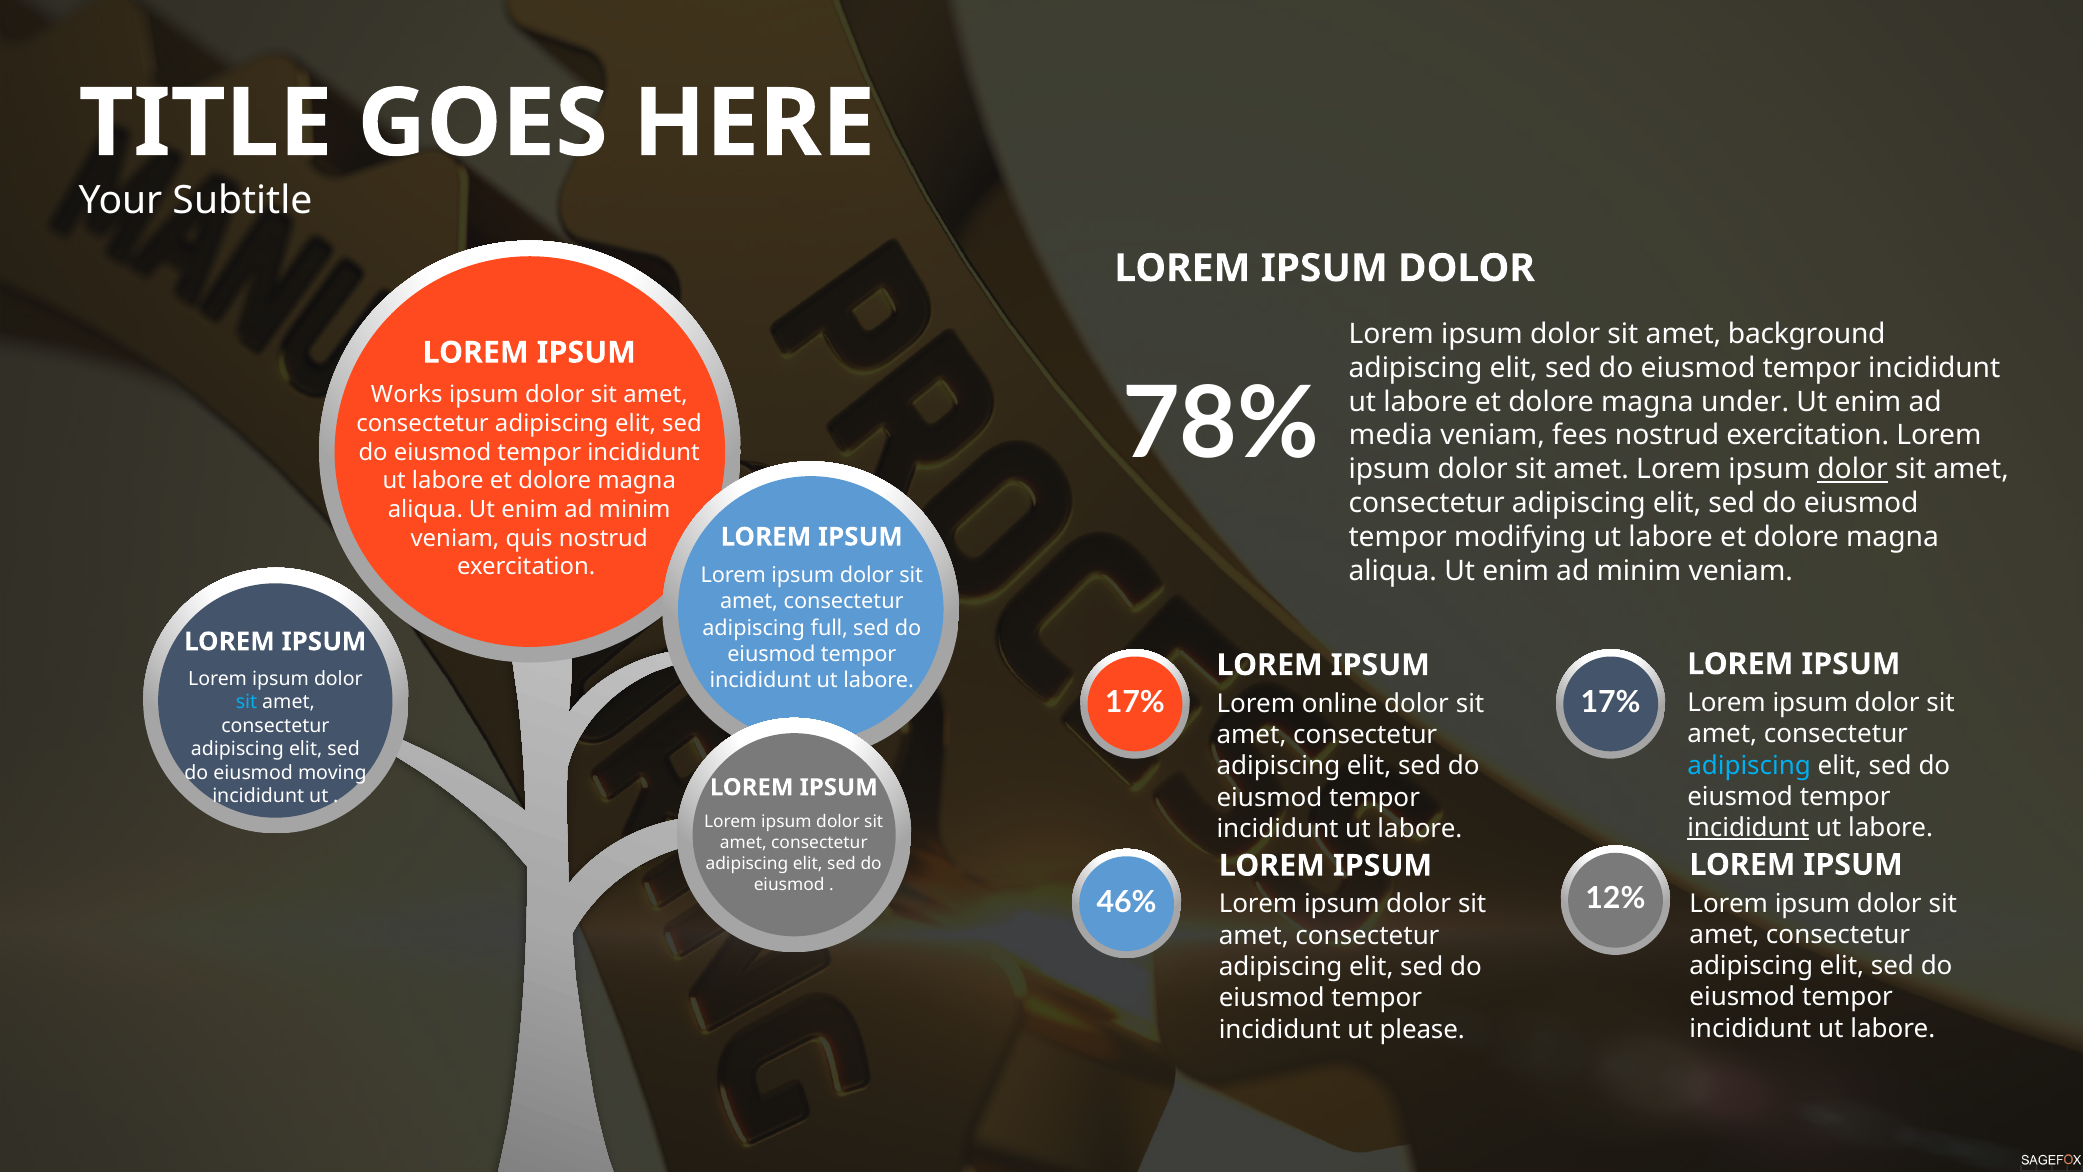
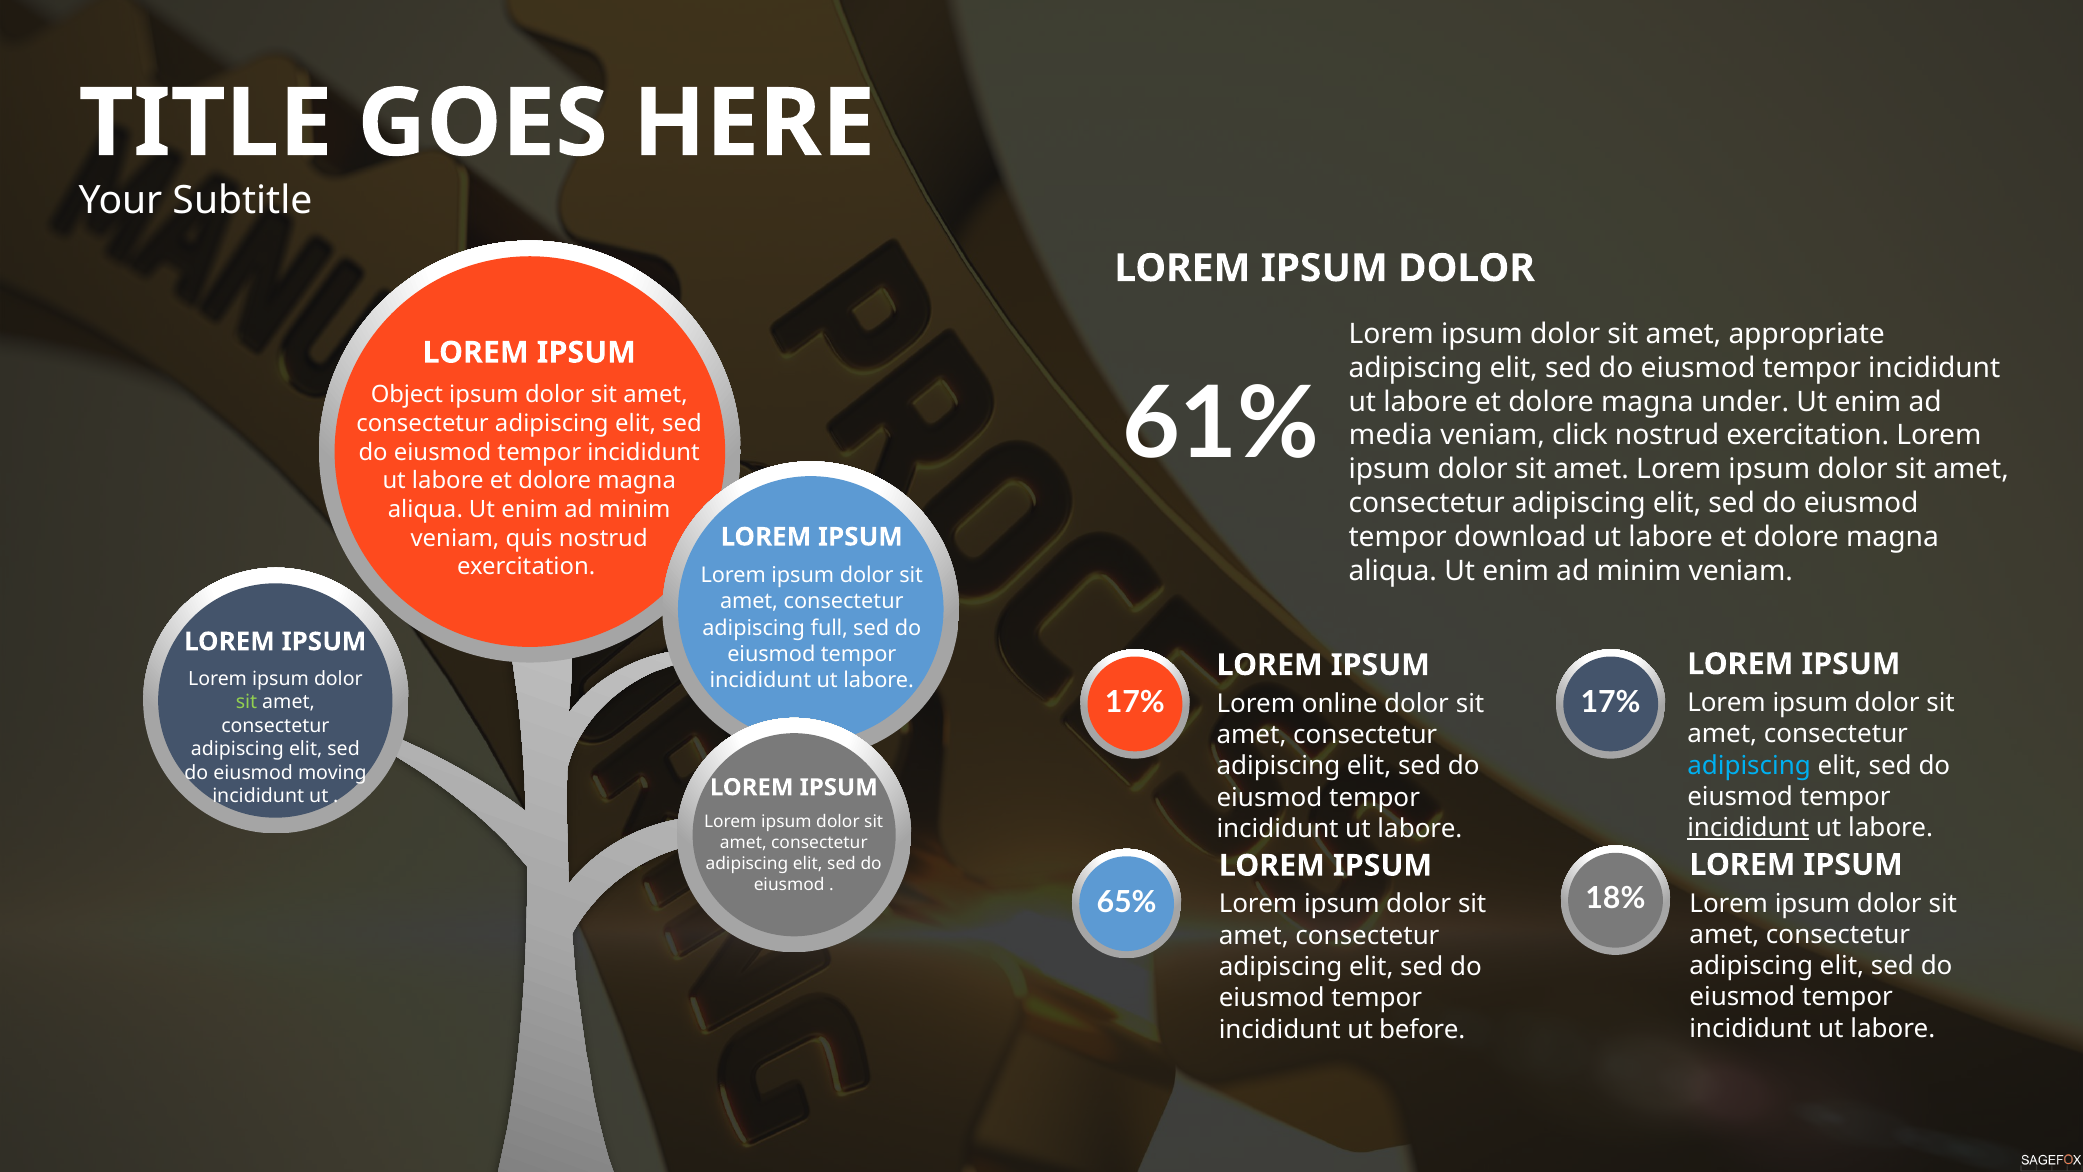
background: background -> appropriate
78%: 78% -> 61%
Works: Works -> Object
fees: fees -> click
dolor at (1853, 469) underline: present -> none
modifying: modifying -> download
sit at (247, 702) colour: light blue -> light green
12%: 12% -> 18%
46%: 46% -> 65%
please: please -> before
